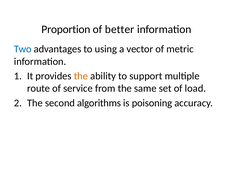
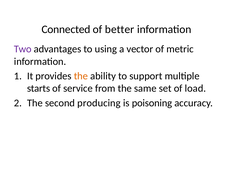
Proportion: Proportion -> Connected
Two colour: blue -> purple
route: route -> starts
algorithms: algorithms -> producing
